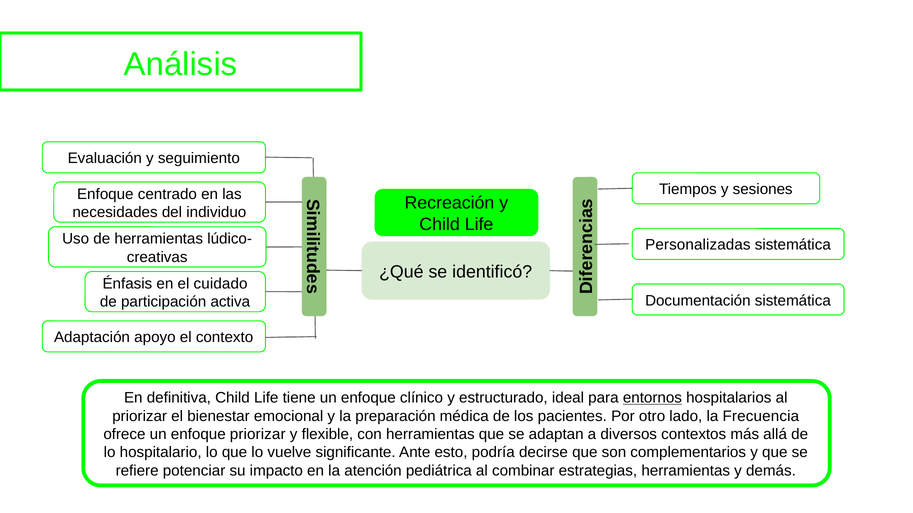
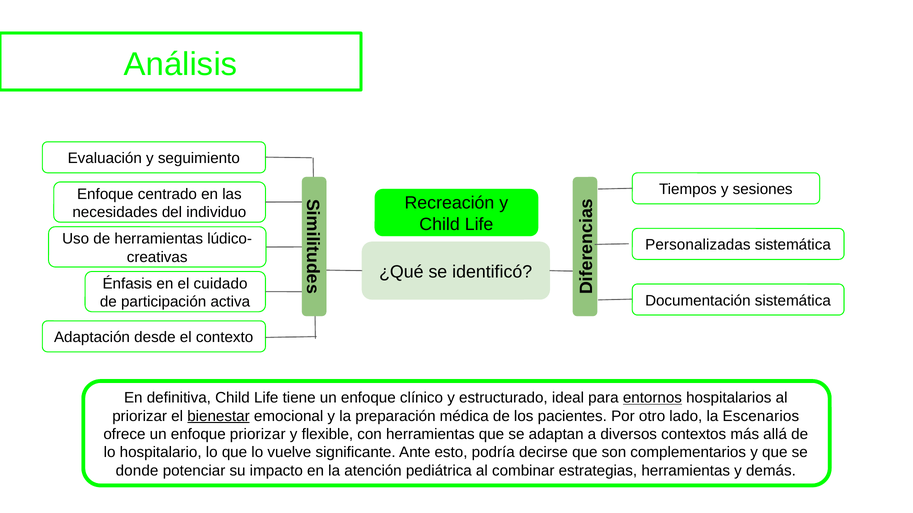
apoyo: apoyo -> desde
bienestar underline: none -> present
Frecuencia: Frecuencia -> Escenarios
refiere: refiere -> donde
